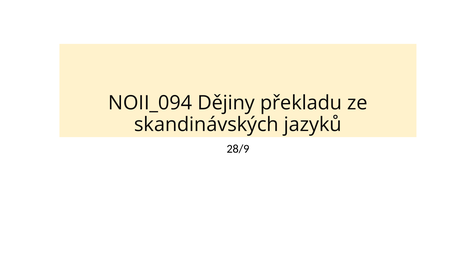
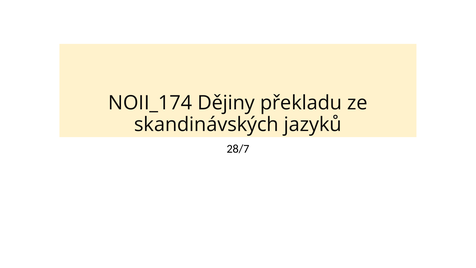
NOII_094: NOII_094 -> NOII_174
28/9: 28/9 -> 28/7
